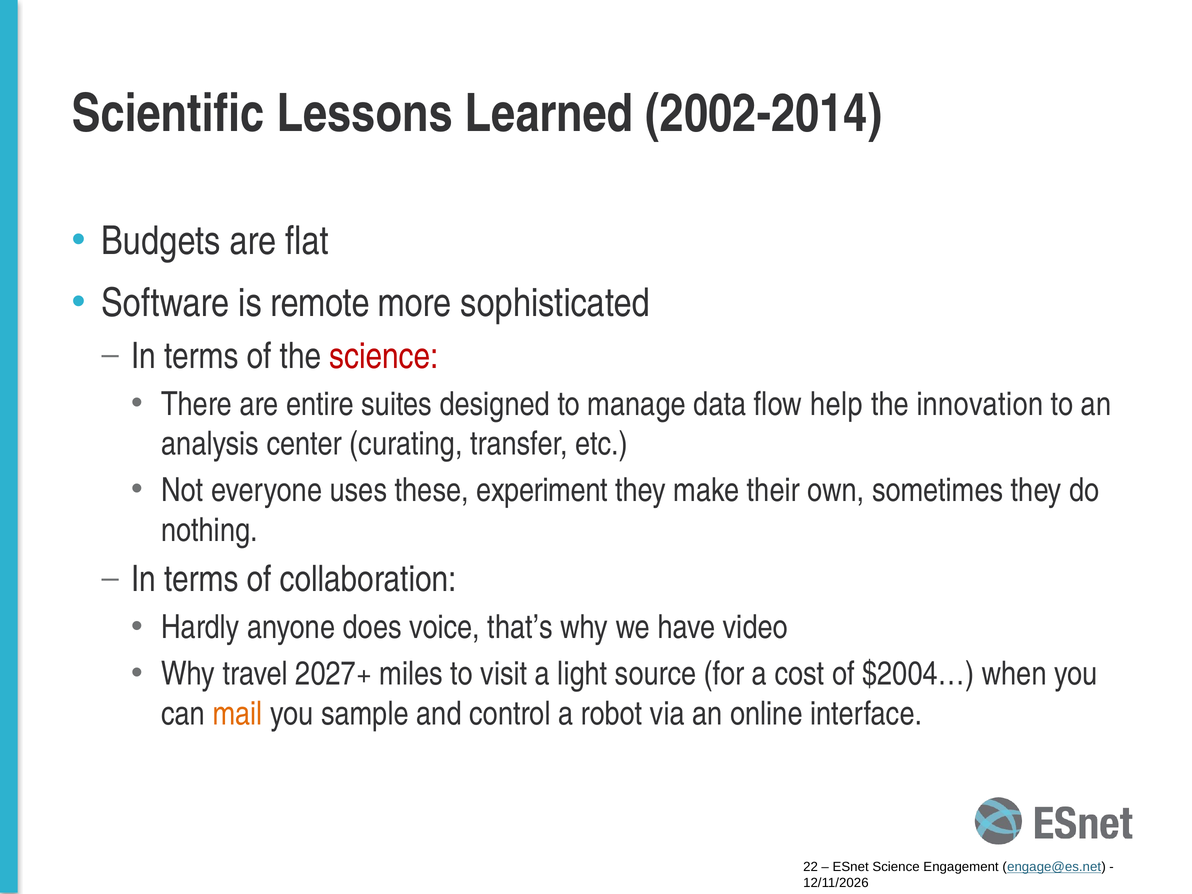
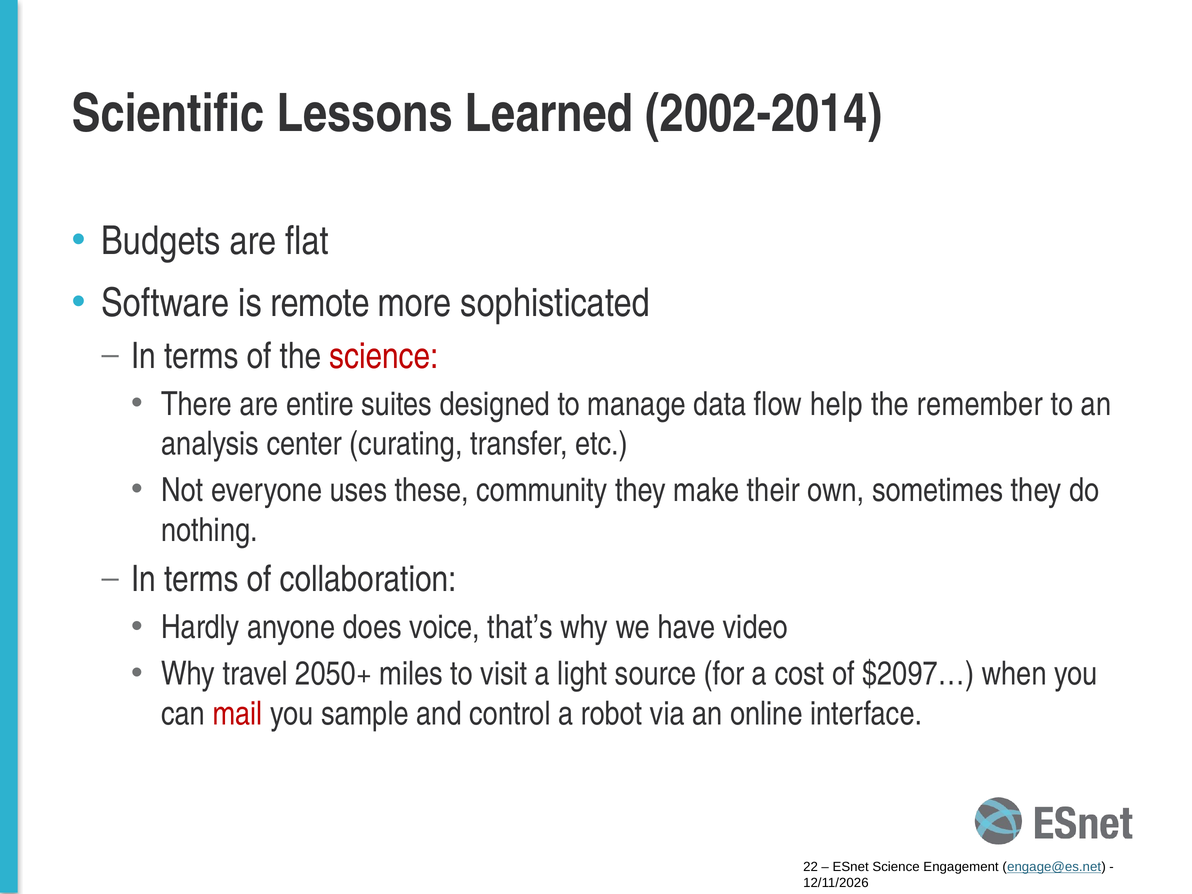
innovation: innovation -> remember
experiment: experiment -> community
2027+: 2027+ -> 2050+
$2004…: $2004… -> $2097…
mail colour: orange -> red
